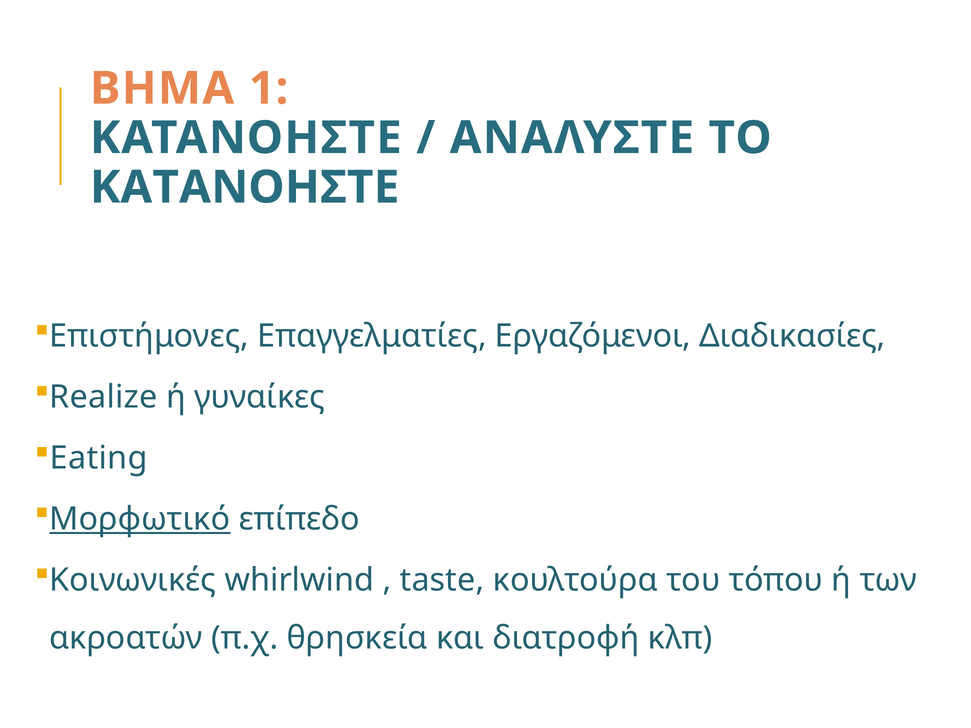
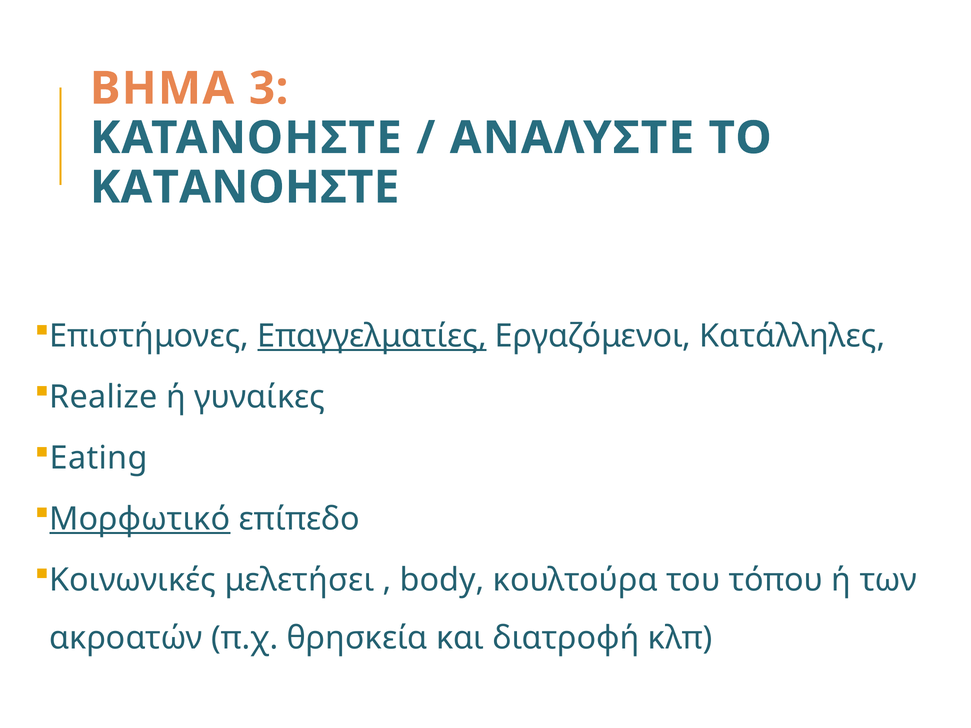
1: 1 -> 3
Επαγγελματίες underline: none -> present
Διαδικασίες: Διαδικασίες -> Κατάλληλες
whirlwind: whirlwind -> μελετήσει
taste: taste -> body
